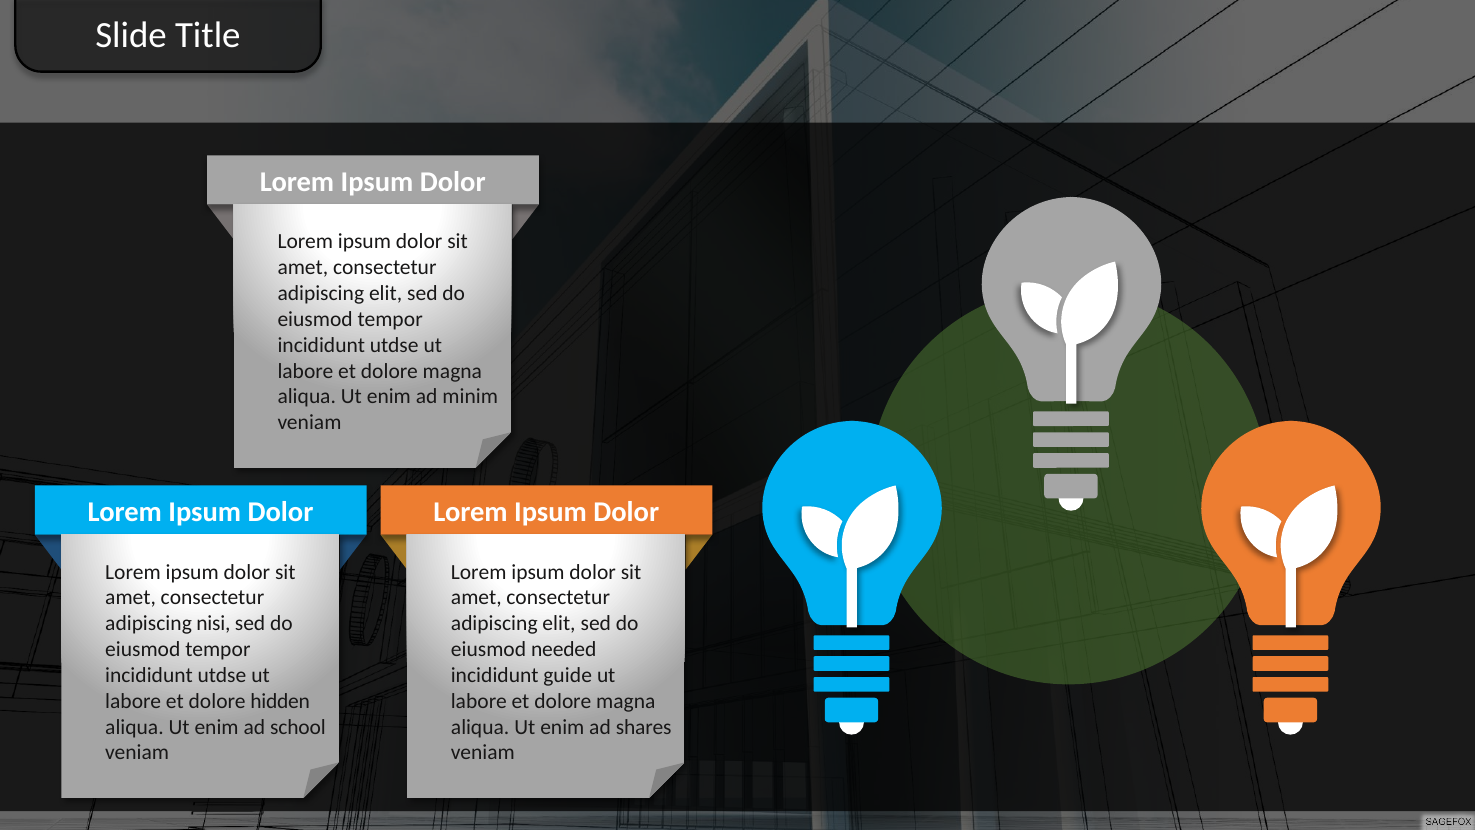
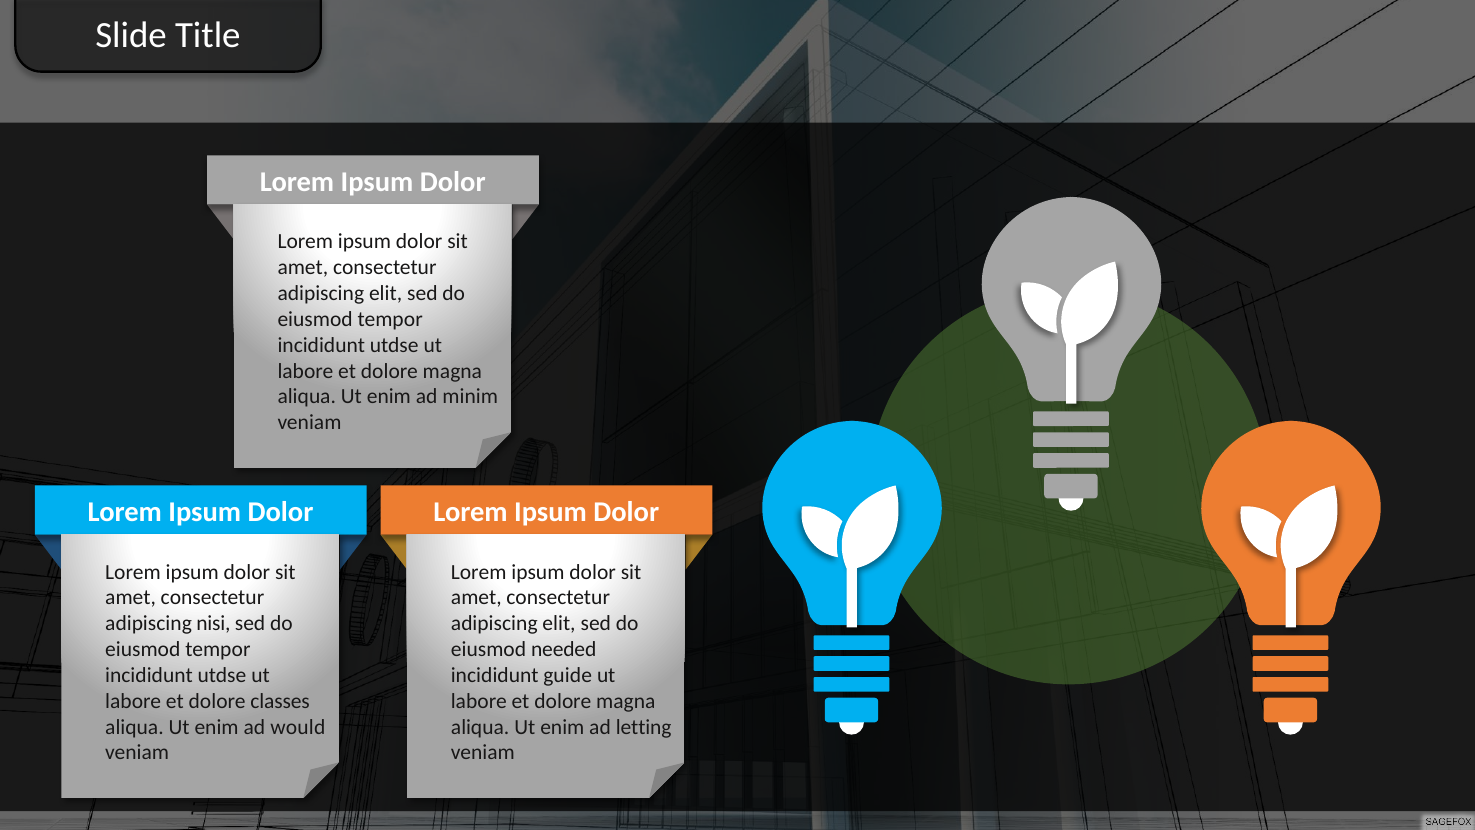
hidden: hidden -> classes
school: school -> would
shares: shares -> letting
